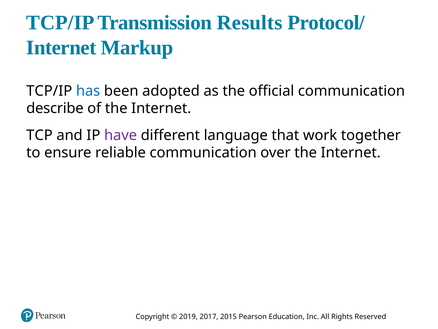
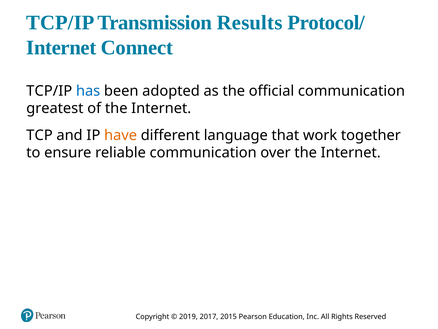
Markup: Markup -> Connect
describe: describe -> greatest
have colour: purple -> orange
